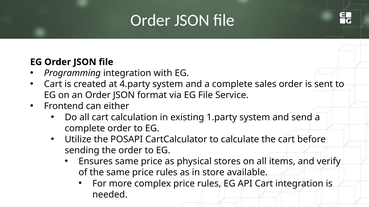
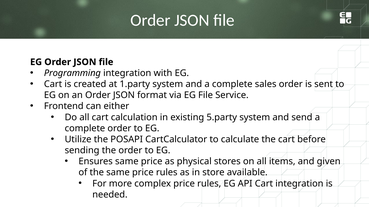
4.party: 4.party -> 1.party
1.party: 1.party -> 5.party
verify: verify -> given
